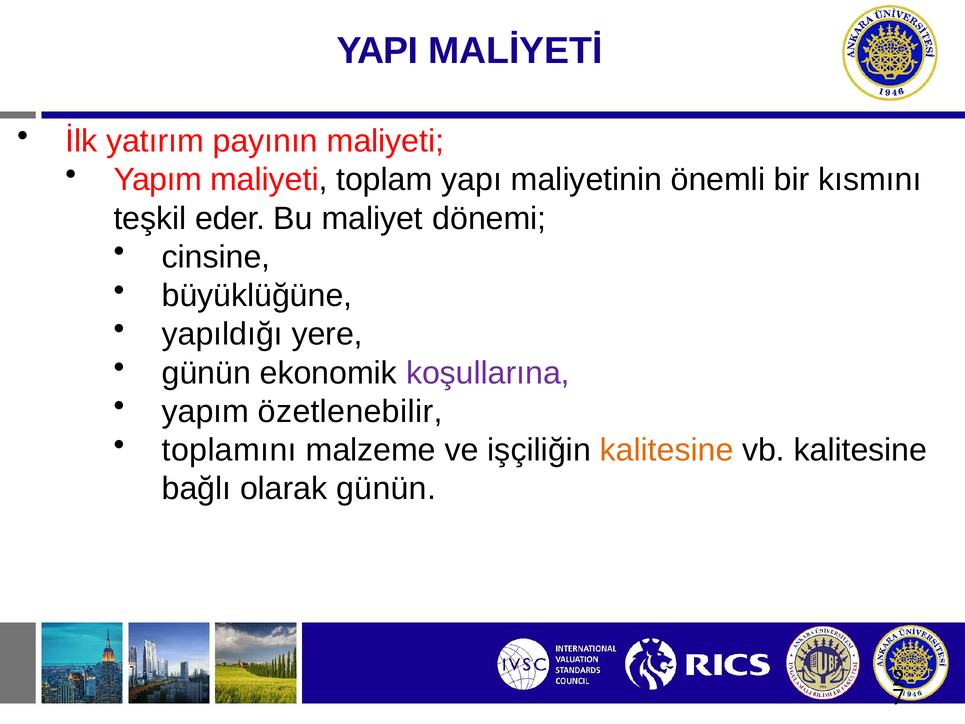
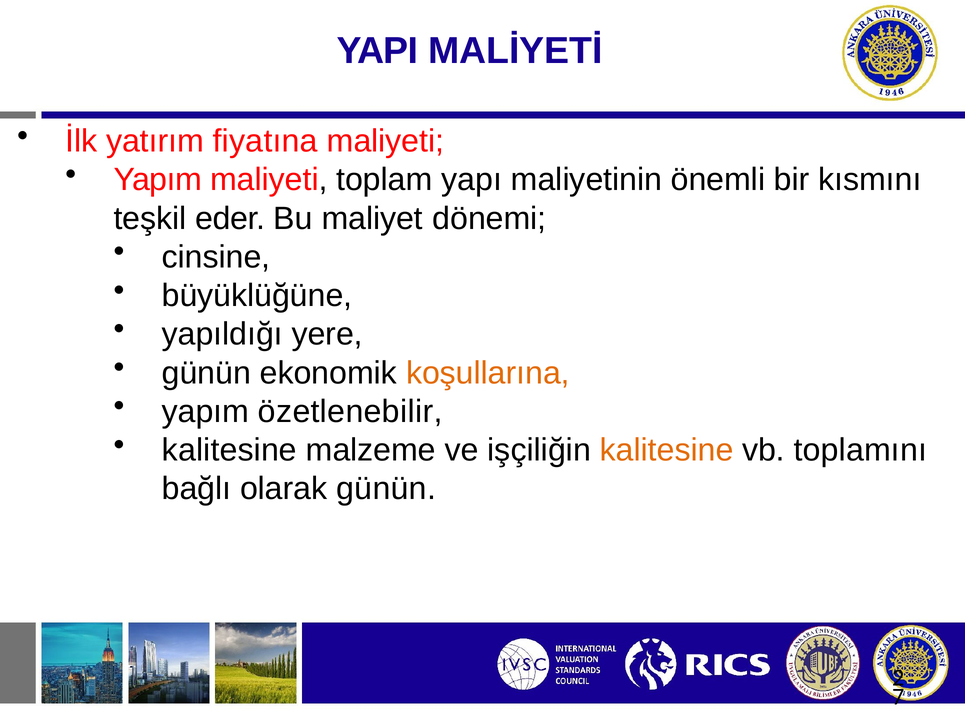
payının: payının -> fiyatına
koşullarına colour: purple -> orange
toplamını at (229, 450): toplamını -> kalitesine
vb kalitesine: kalitesine -> toplamını
